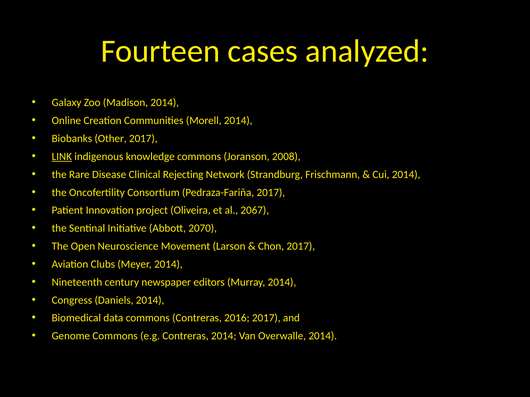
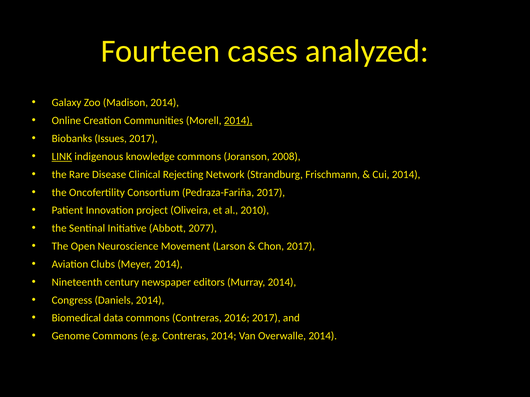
2014 at (238, 121) underline: none -> present
Other: Other -> Issues
2067: 2067 -> 2010
2070: 2070 -> 2077
